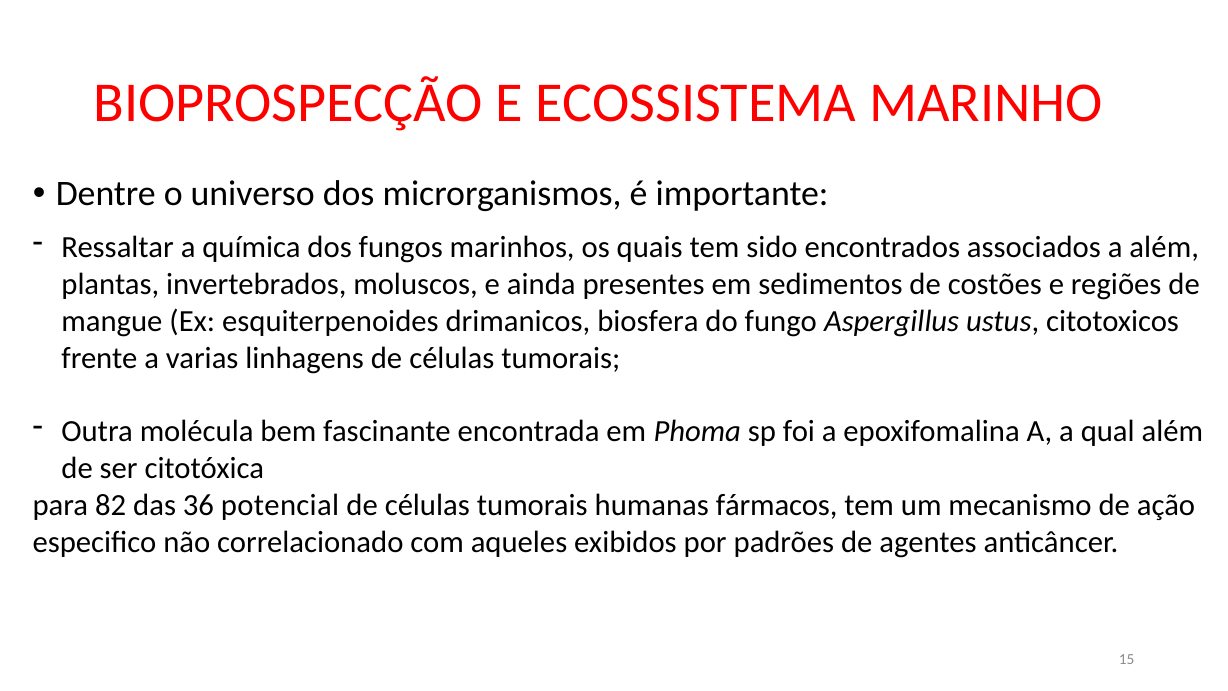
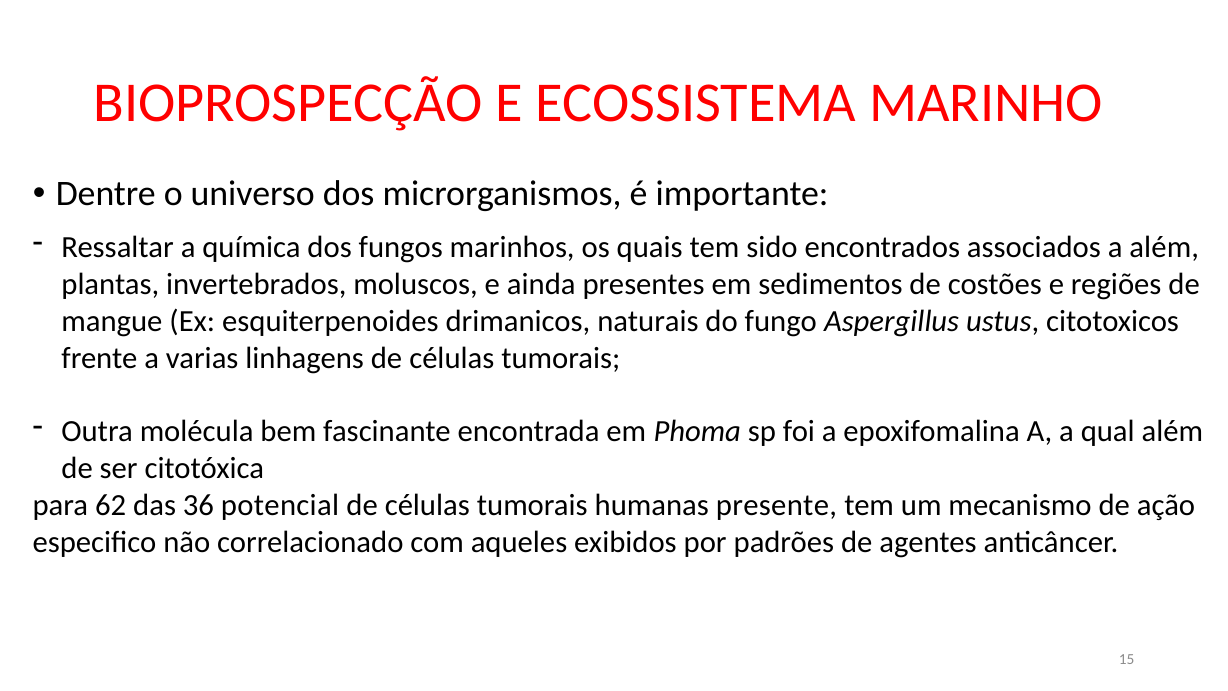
biosfera: biosfera -> naturais
82: 82 -> 62
fármacos: fármacos -> presente
